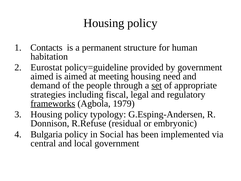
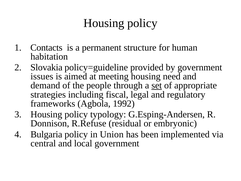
Eurostat: Eurostat -> Slovakia
aimed at (42, 76): aimed -> issues
frameworks underline: present -> none
1979: 1979 -> 1992
Social: Social -> Union
